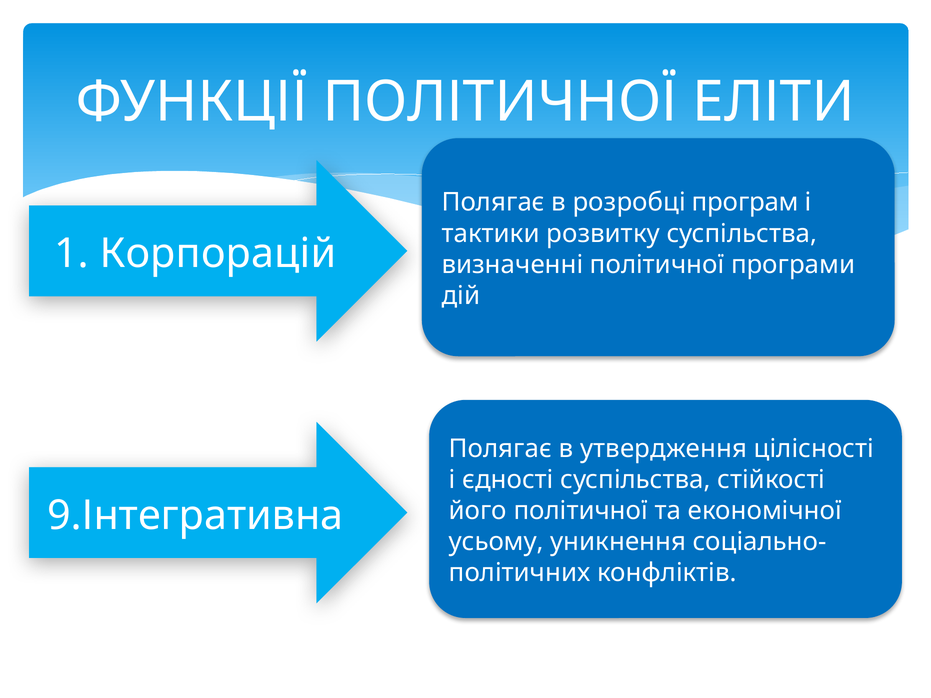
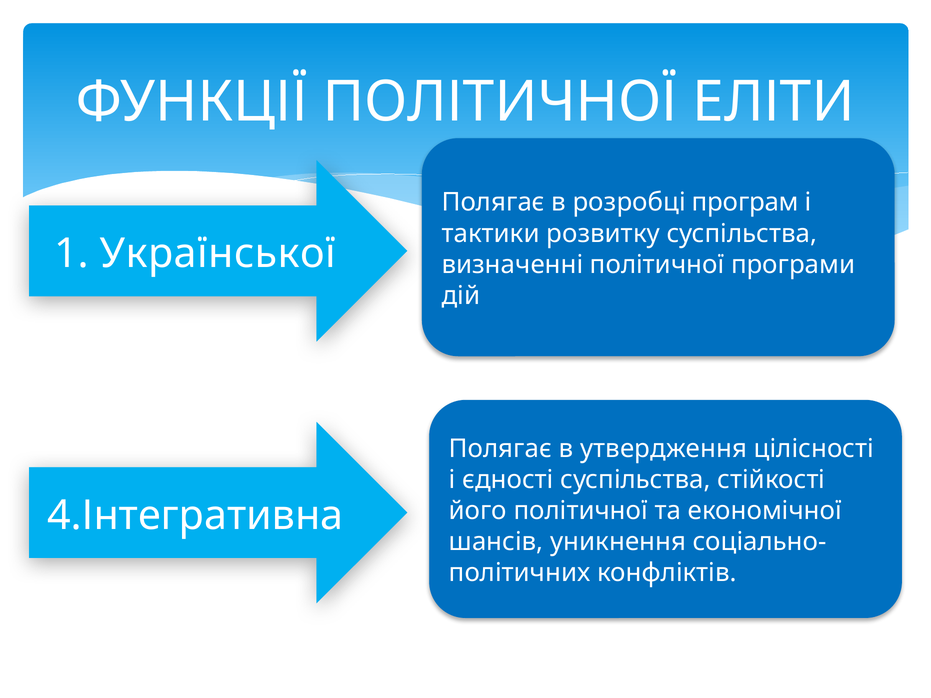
Корпорацій: Корпорацій -> Української
9.Інтегративна: 9.Інтегративна -> 4.Інтегративна
усьому: усьому -> шансів
